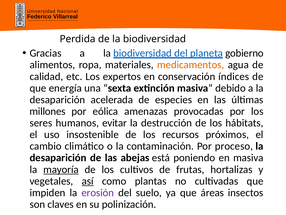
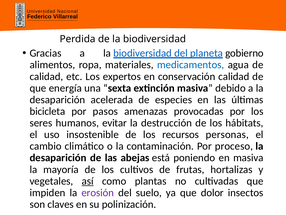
medicamentos colour: orange -> blue
conservación índices: índices -> calidad
millones: millones -> bicicleta
eólica: eólica -> pasos
próximos: próximos -> personas
mayoría underline: present -> none
áreas: áreas -> dolor
